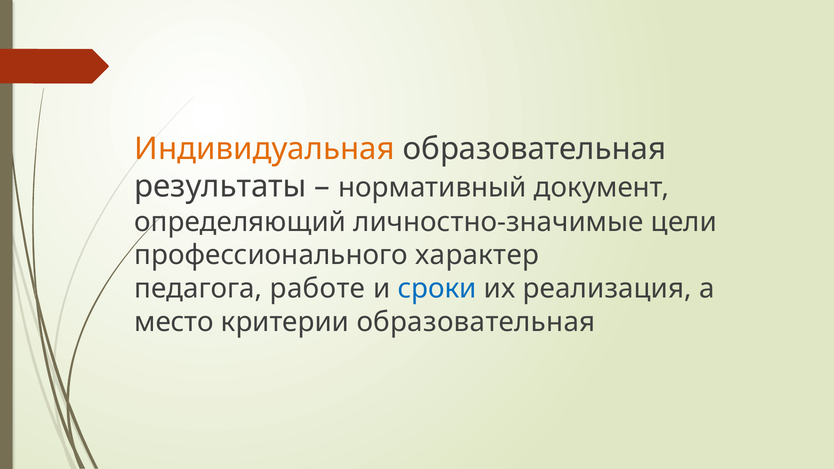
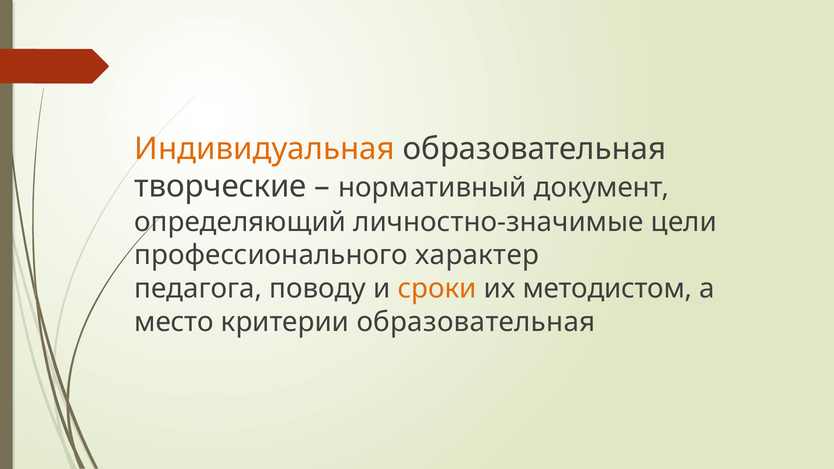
результаты: результаты -> творческие
работе: работе -> поводу
сроки colour: blue -> orange
реализация: реализация -> методистом
